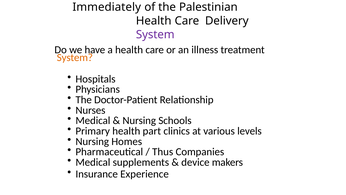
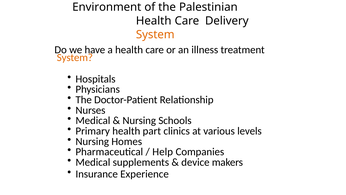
Immediately: Immediately -> Environment
System at (155, 35) colour: purple -> orange
Thus: Thus -> Help
